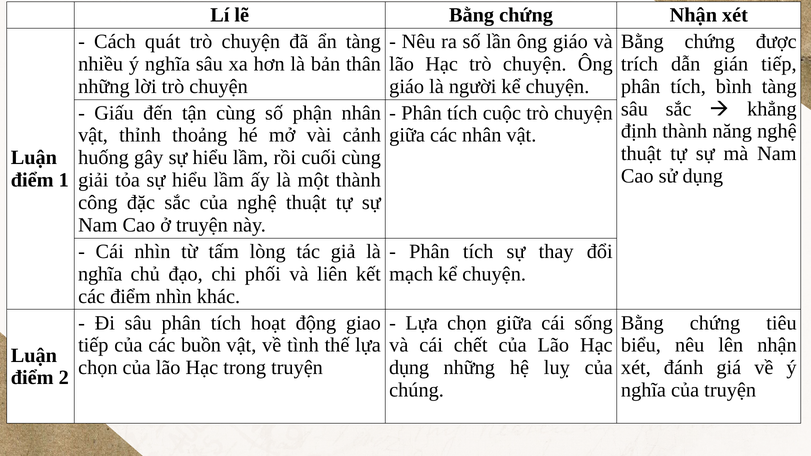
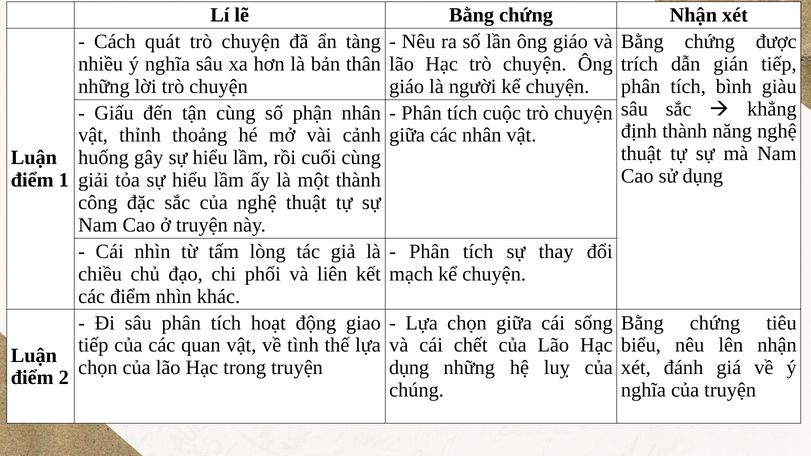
bình tàng: tàng -> giàu
nghĩa at (100, 274): nghĩa -> chiều
buồn: buồn -> quan
